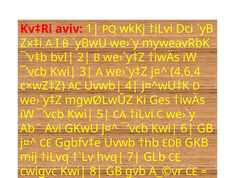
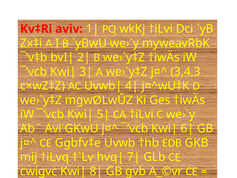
4,6,4: 4,6,4 -> 3,4,3
